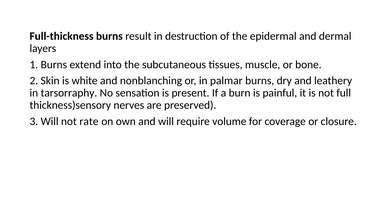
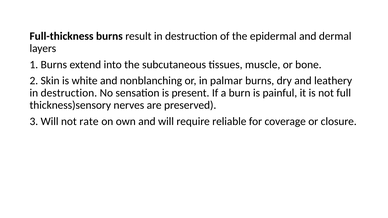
tarsorraphy at (69, 93): tarsorraphy -> destruction
volume: volume -> reliable
